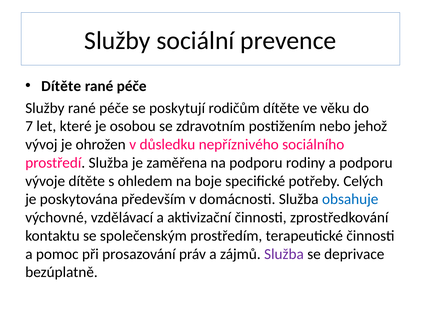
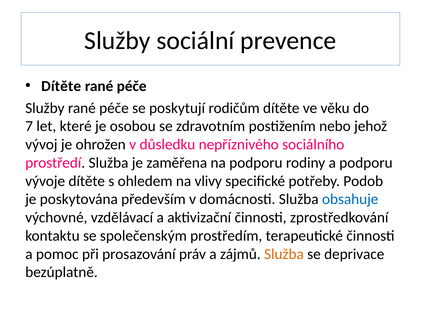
boje: boje -> vlivy
Celých: Celých -> Podob
Služba at (284, 254) colour: purple -> orange
